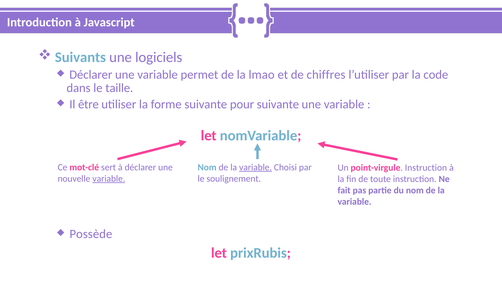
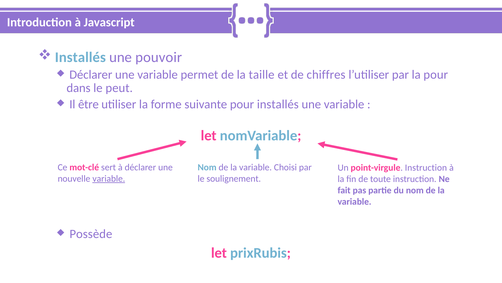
Suivants at (80, 57): Suivants -> Installés
logiciels: logiciels -> pouvoir
lmao: lmao -> taille
la code: code -> pour
taille: taille -> peut
pour suivante: suivante -> installés
variable at (255, 167) underline: present -> none
